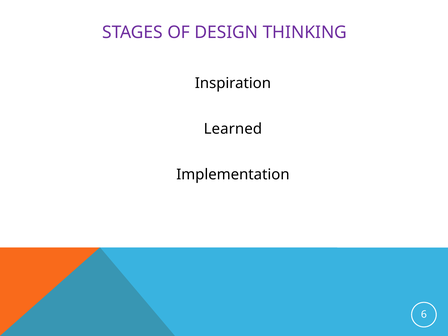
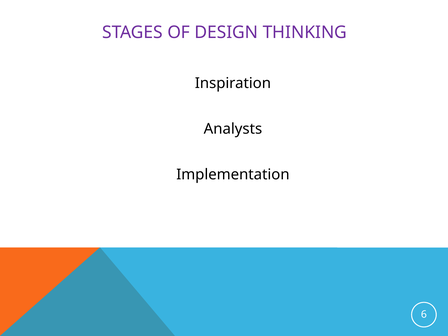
Learned: Learned -> Analysts
